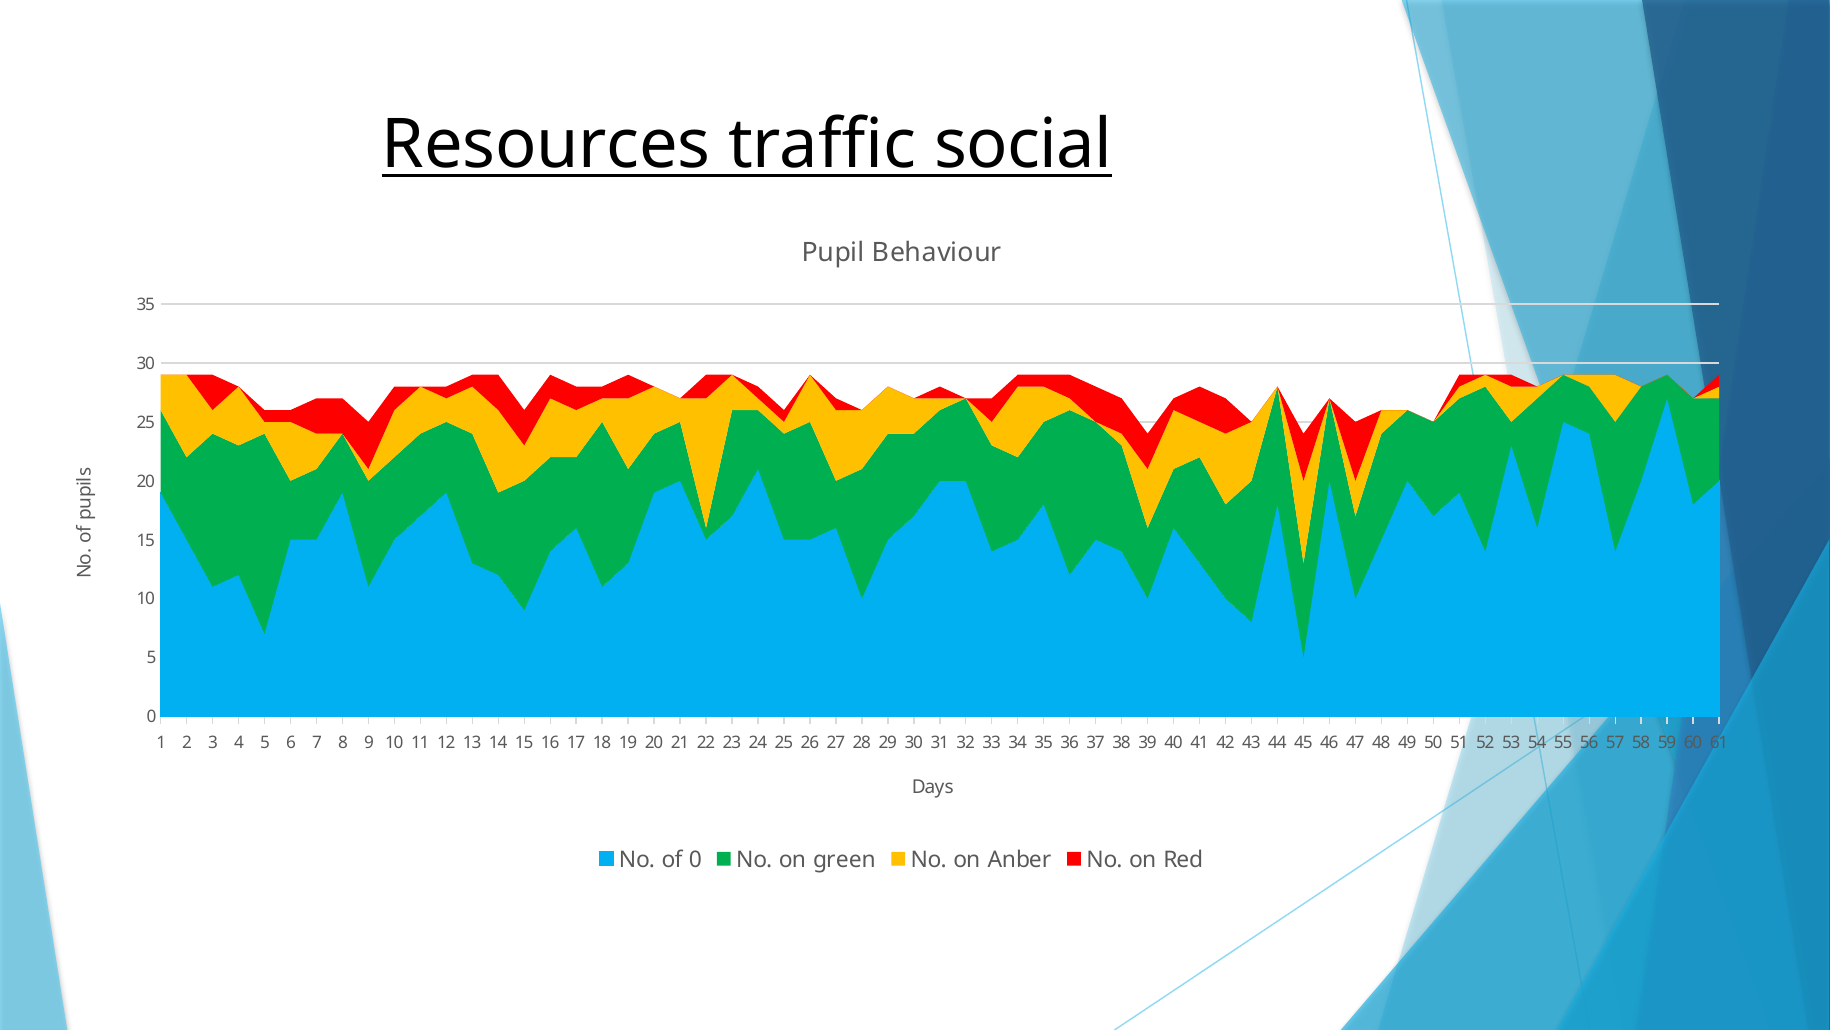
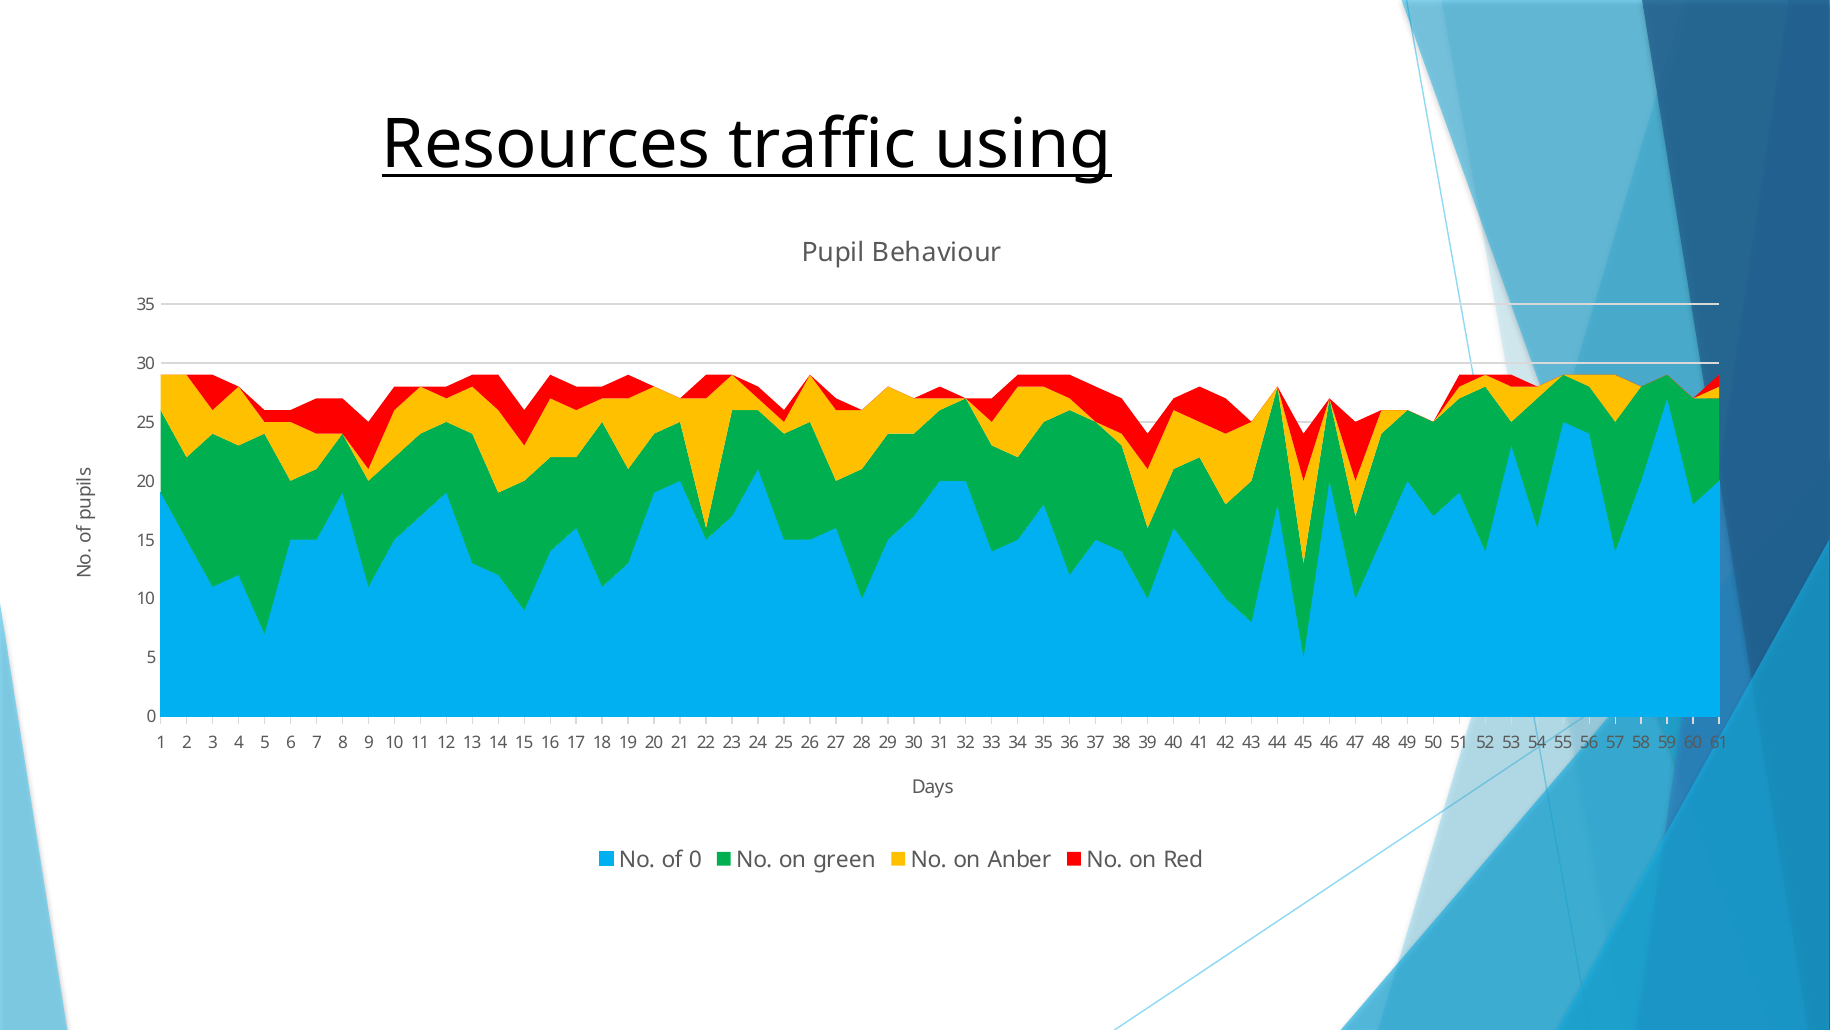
social: social -> using
